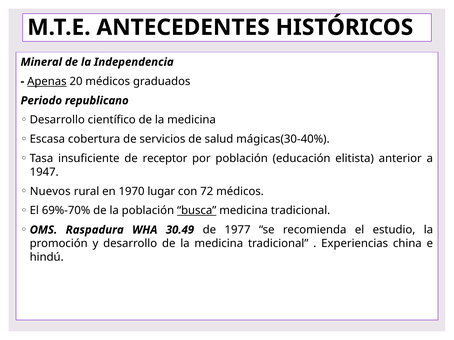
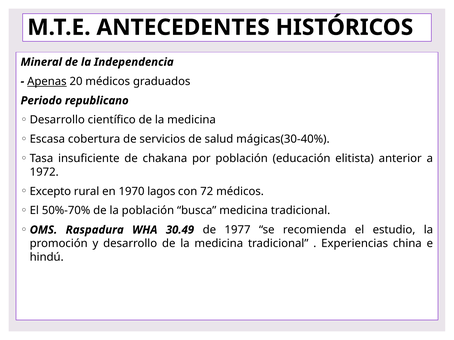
receptor: receptor -> chakana
1947: 1947 -> 1972
Nuevos: Nuevos -> Excepto
lugar: lugar -> lagos
69%-70%: 69%-70% -> 50%-70%
busca underline: present -> none
